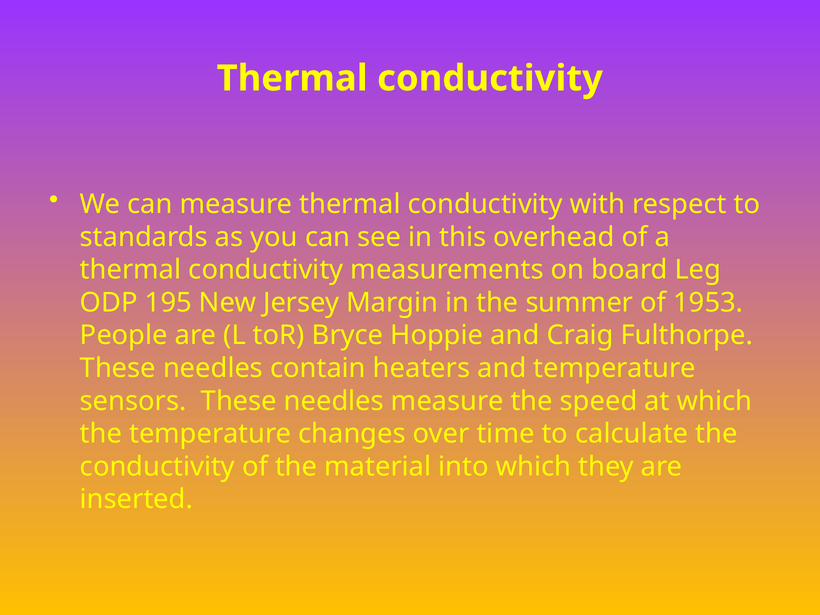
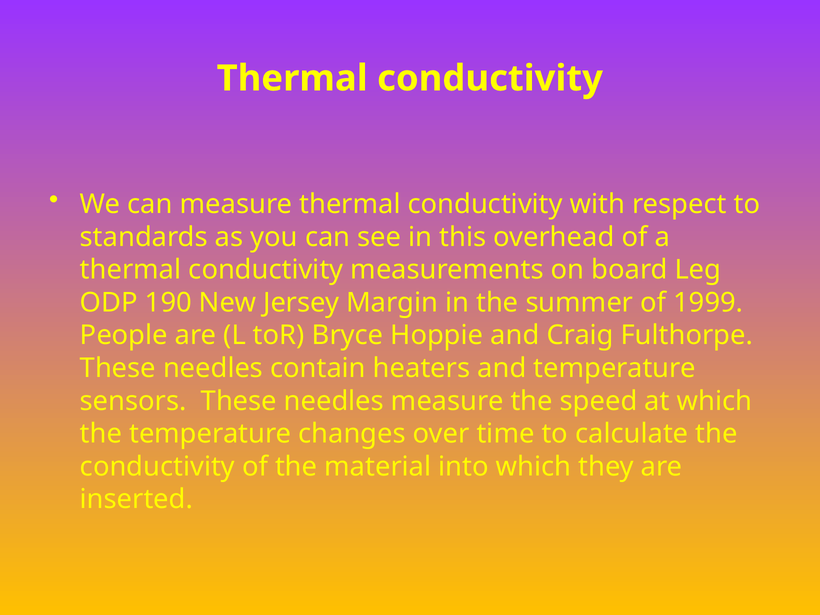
195: 195 -> 190
1953: 1953 -> 1999
